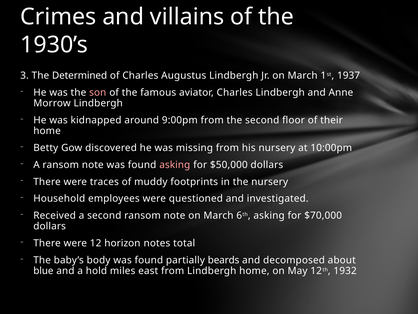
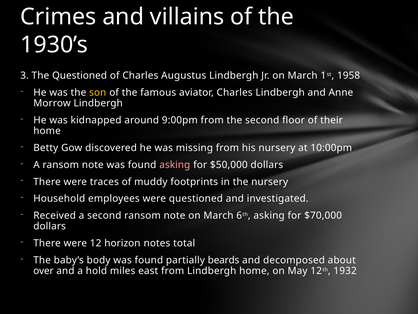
The Determined: Determined -> Questioned
1937: 1937 -> 1958
son colour: pink -> yellow
blue: blue -> over
